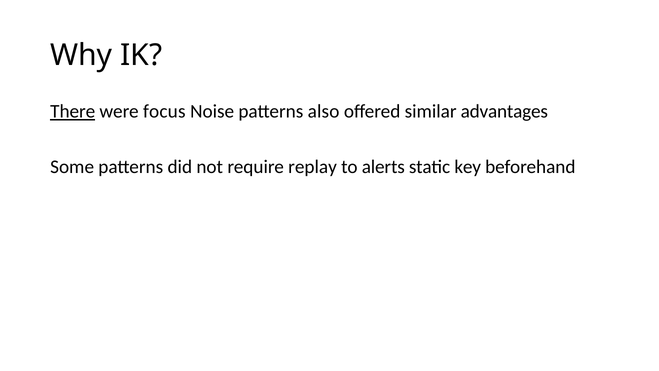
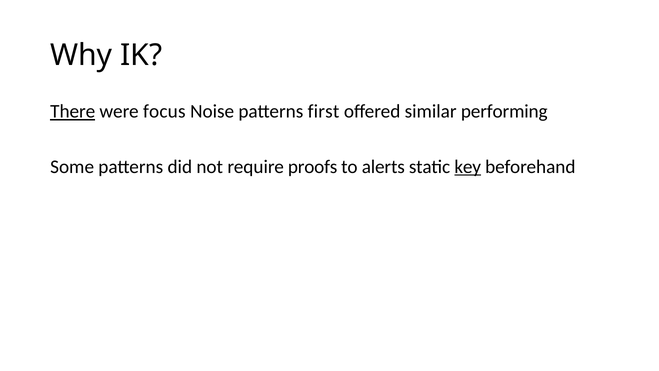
also: also -> first
advantages: advantages -> performing
replay: replay -> proofs
key underline: none -> present
